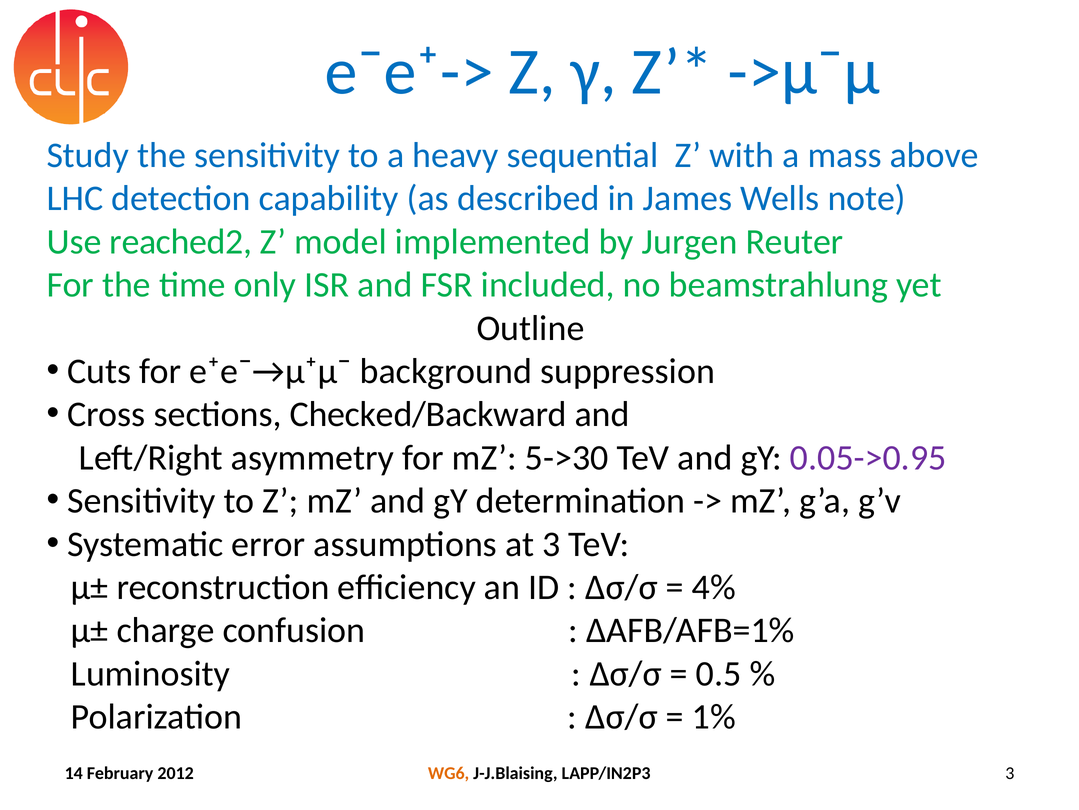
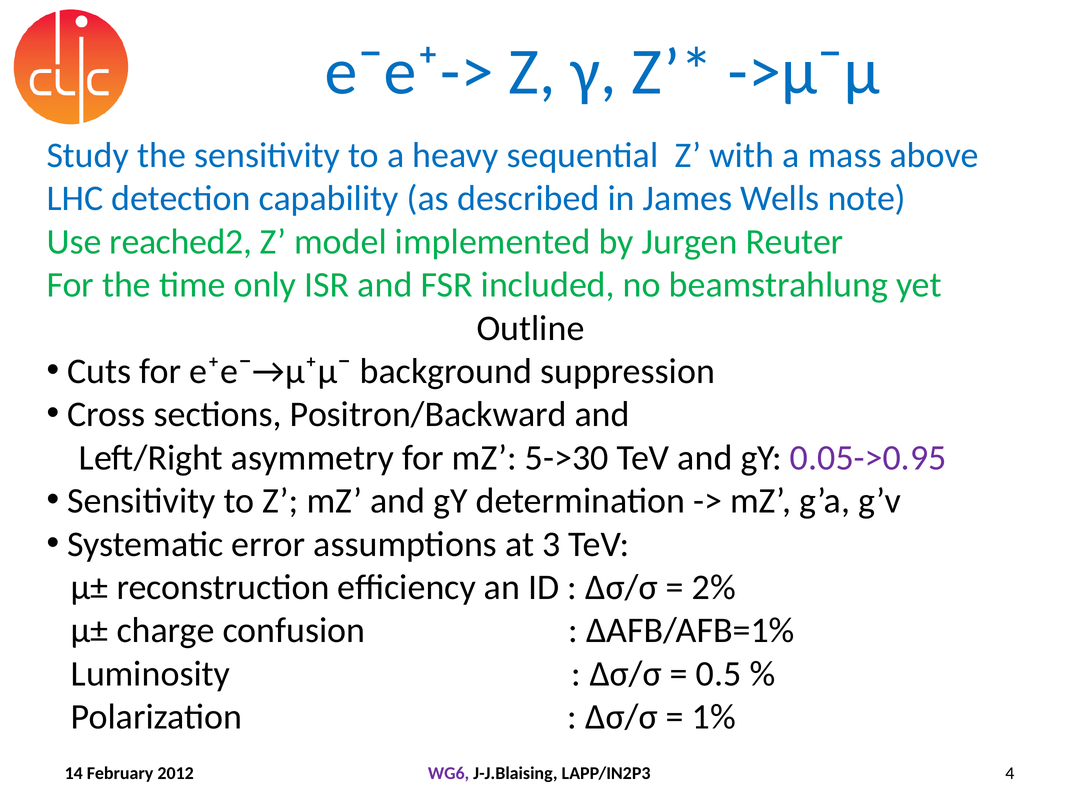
Checked/Backward: Checked/Backward -> Positron/Backward
4%: 4% -> 2%
WG6 colour: orange -> purple
LAPP/IN2P3 3: 3 -> 4
